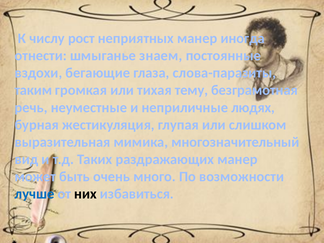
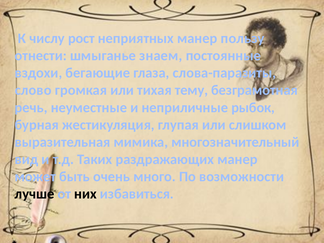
иногда: иногда -> пользу
таким: таким -> слово
людях: людях -> рыбок
лучше colour: blue -> black
